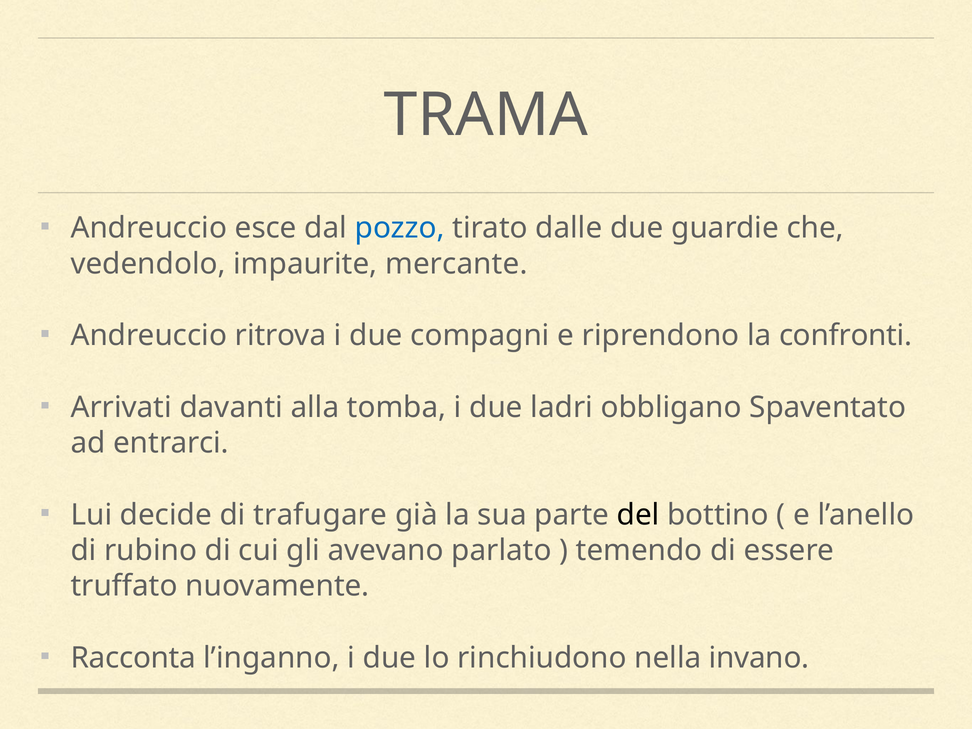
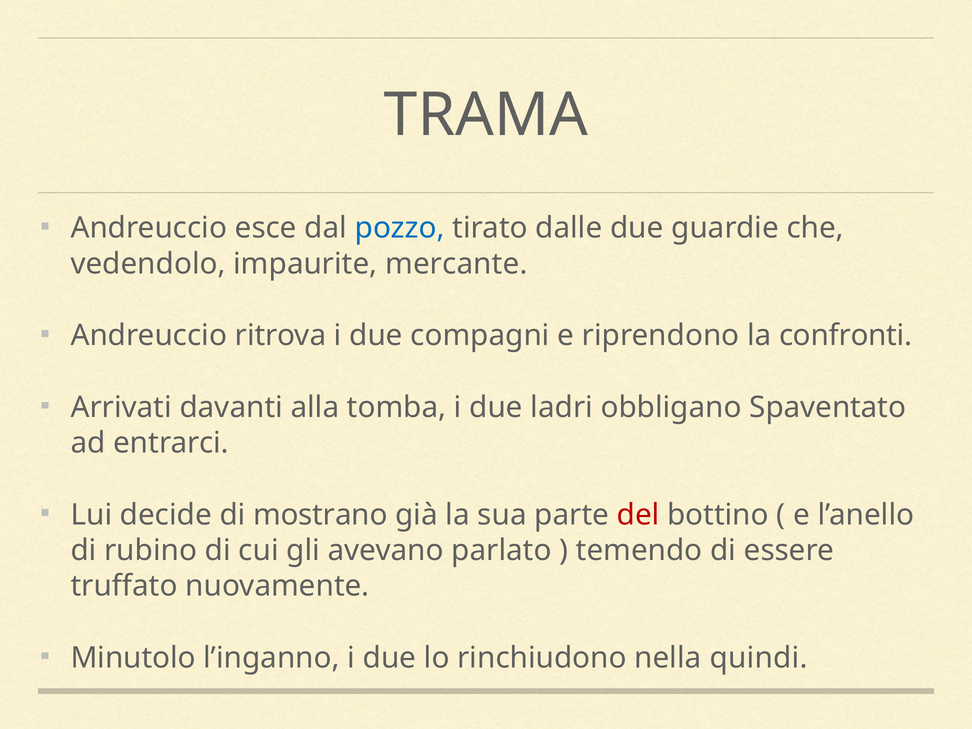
trafugare: trafugare -> mostrano
del colour: black -> red
Racconta: Racconta -> Minutolo
invano: invano -> quindi
